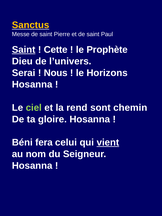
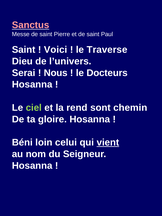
Sanctus colour: yellow -> pink
Saint at (24, 50) underline: present -> none
Cette: Cette -> Voici
Prophète: Prophète -> Traverse
Horizons: Horizons -> Docteurs
fera: fera -> loin
